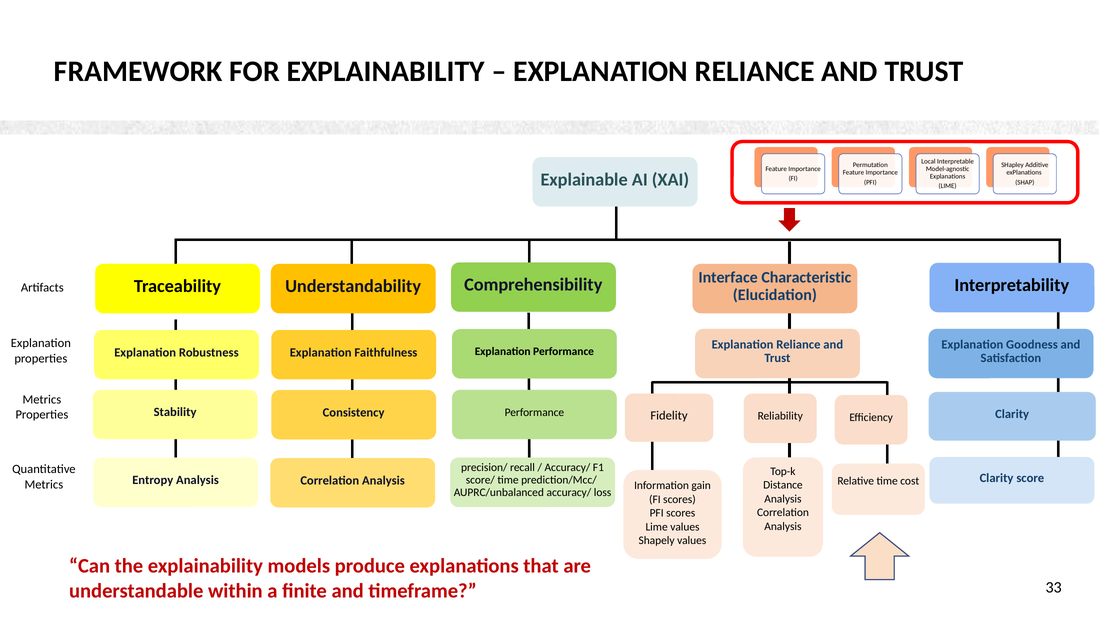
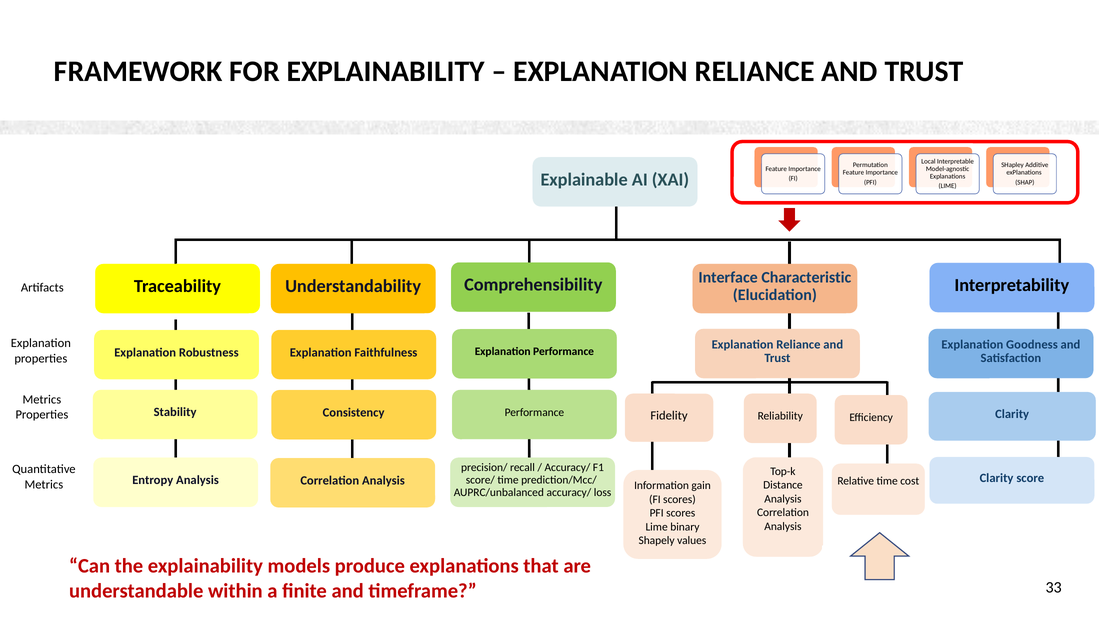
Lime values: values -> binary
